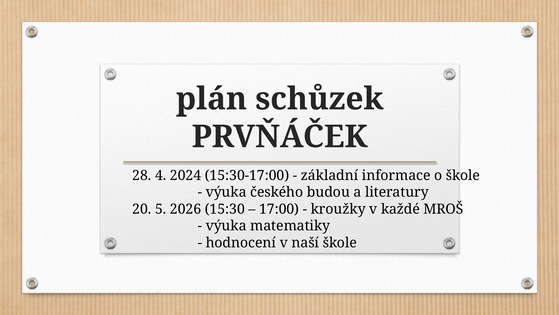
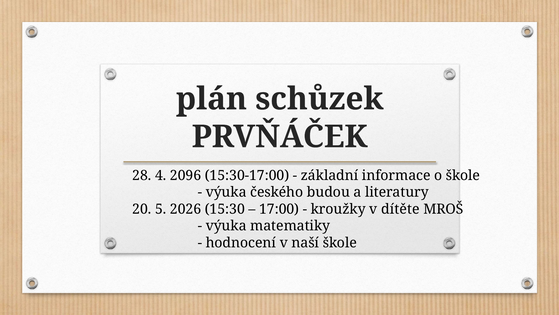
2024: 2024 -> 2096
každé: každé -> dítěte
